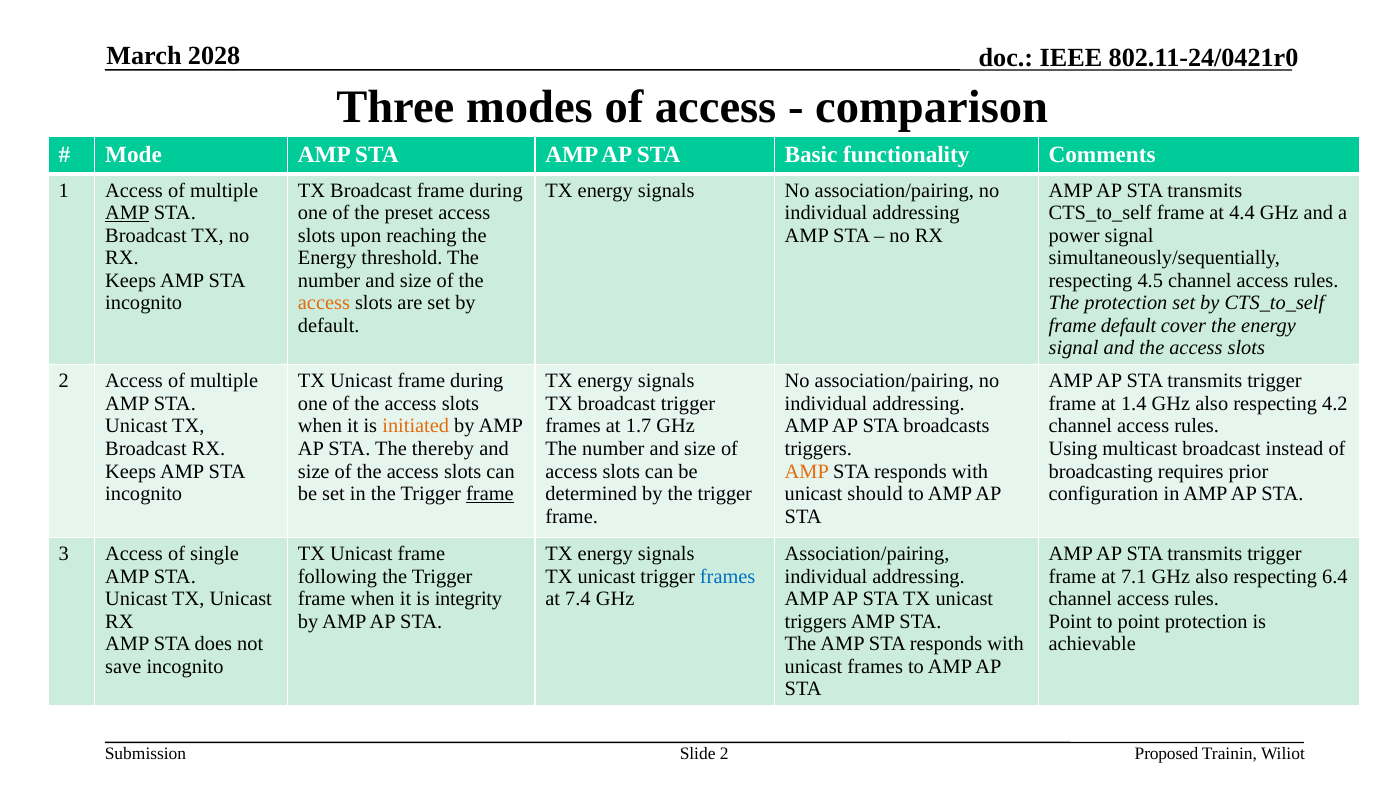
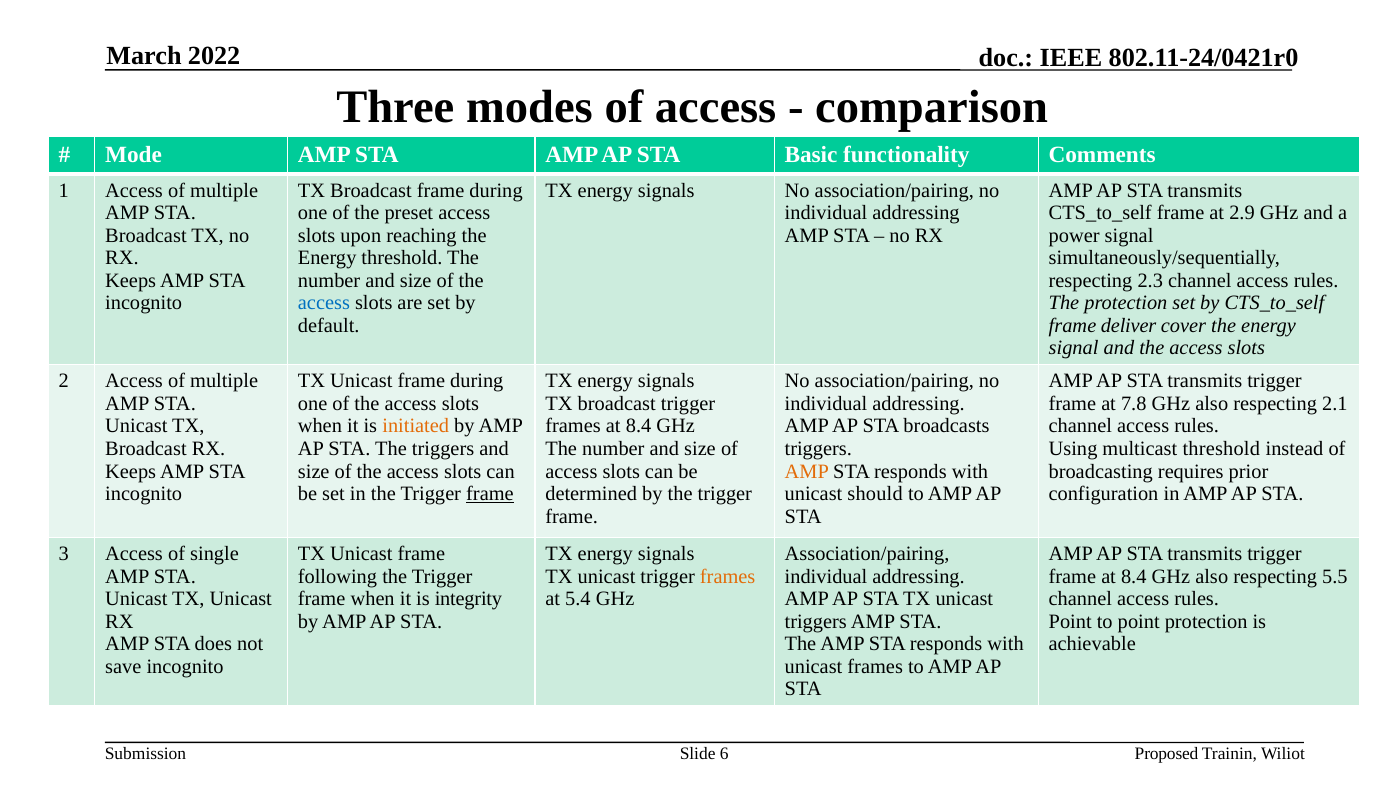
2028: 2028 -> 2022
AMP at (127, 213) underline: present -> none
4.4: 4.4 -> 2.9
4.5: 4.5 -> 2.3
access at (324, 303) colour: orange -> blue
frame default: default -> deliver
1.4: 1.4 -> 7.8
4.2: 4.2 -> 2.1
frames at 1.7: 1.7 -> 8.4
The thereby: thereby -> triggers
multicast broadcast: broadcast -> threshold
frames at (728, 576) colour: blue -> orange
frame at 7.1: 7.1 -> 8.4
6.4: 6.4 -> 5.5
7.4: 7.4 -> 5.4
Slide 2: 2 -> 6
